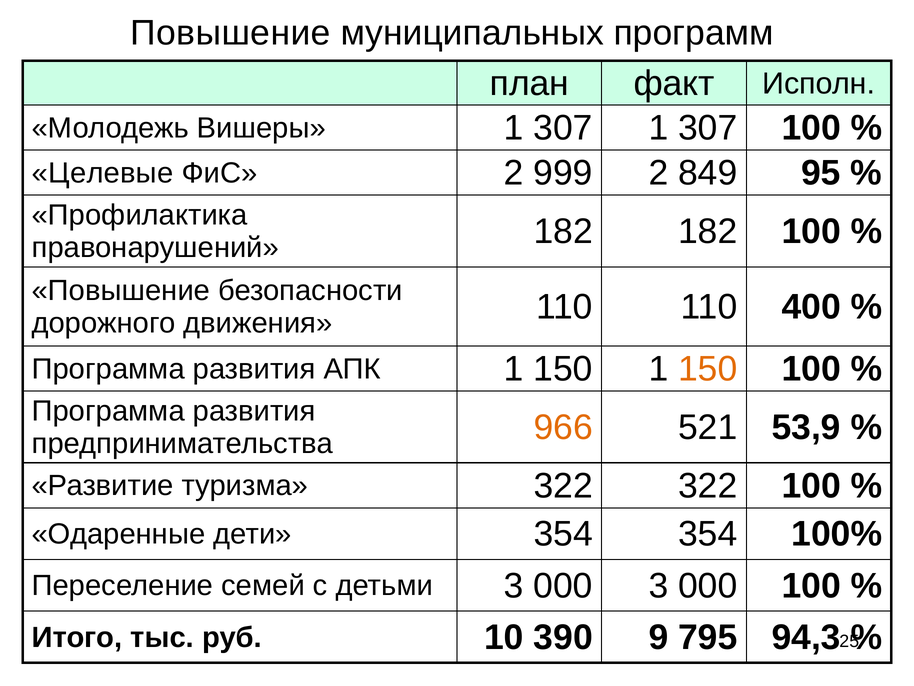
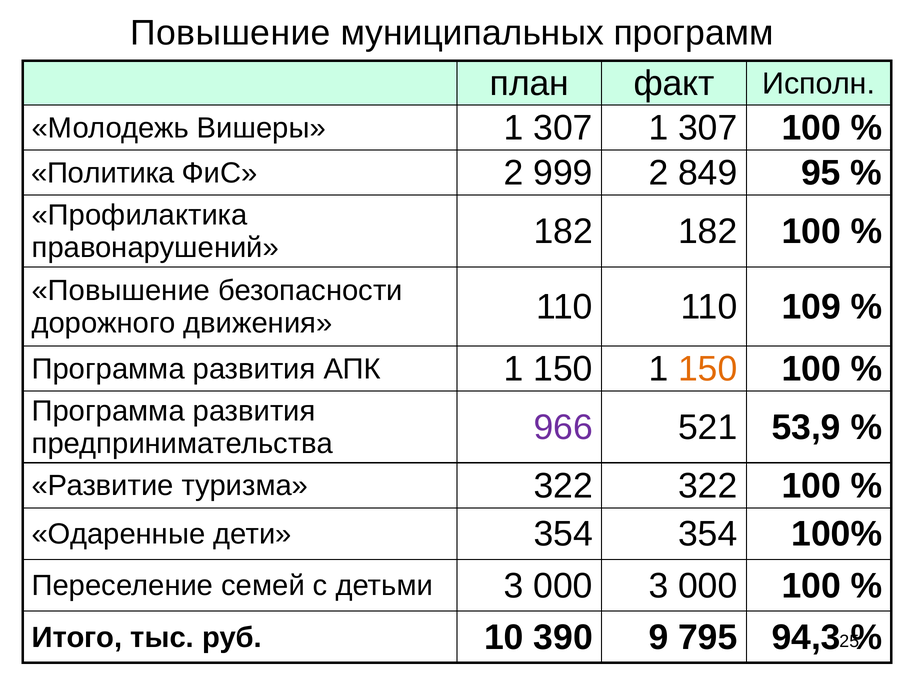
Целевые: Целевые -> Политика
400: 400 -> 109
966 colour: orange -> purple
